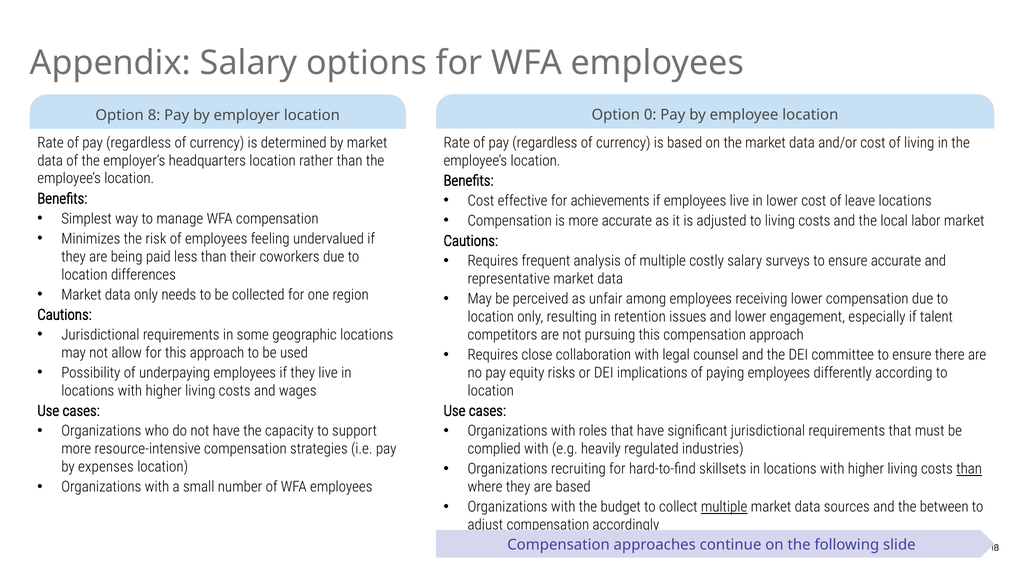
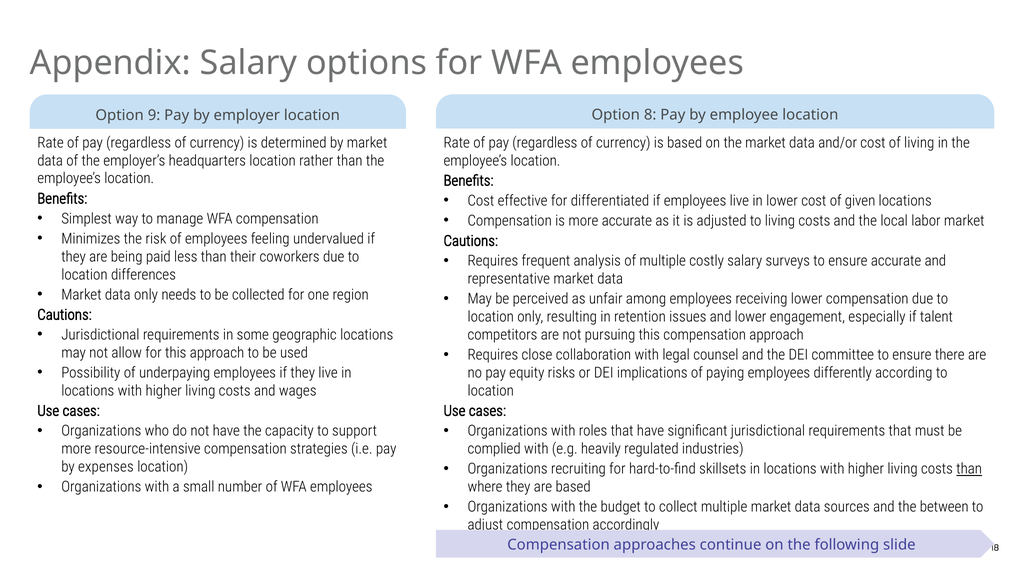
0: 0 -> 8
8: 8 -> 9
achievements: achievements -> differentiated
leave: leave -> given
multiple at (724, 507) underline: present -> none
